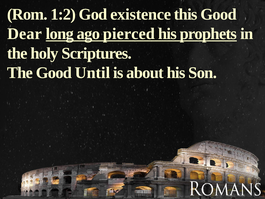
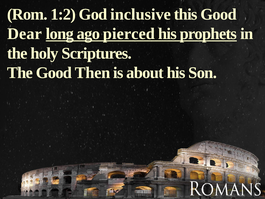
existence: existence -> inclusive
Until: Until -> Then
